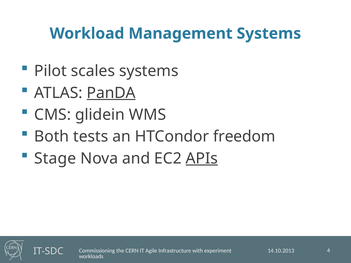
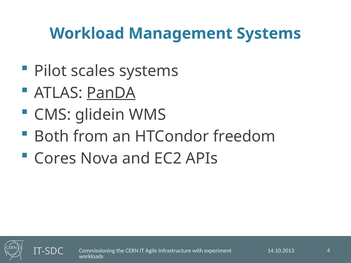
tests: tests -> from
Stage: Stage -> Cores
APIs underline: present -> none
